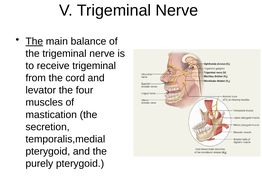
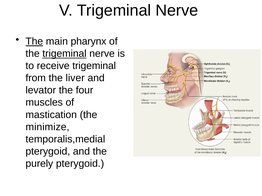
balance: balance -> pharynx
trigeminal at (64, 54) underline: none -> present
cord: cord -> liver
secretion: secretion -> minimize
